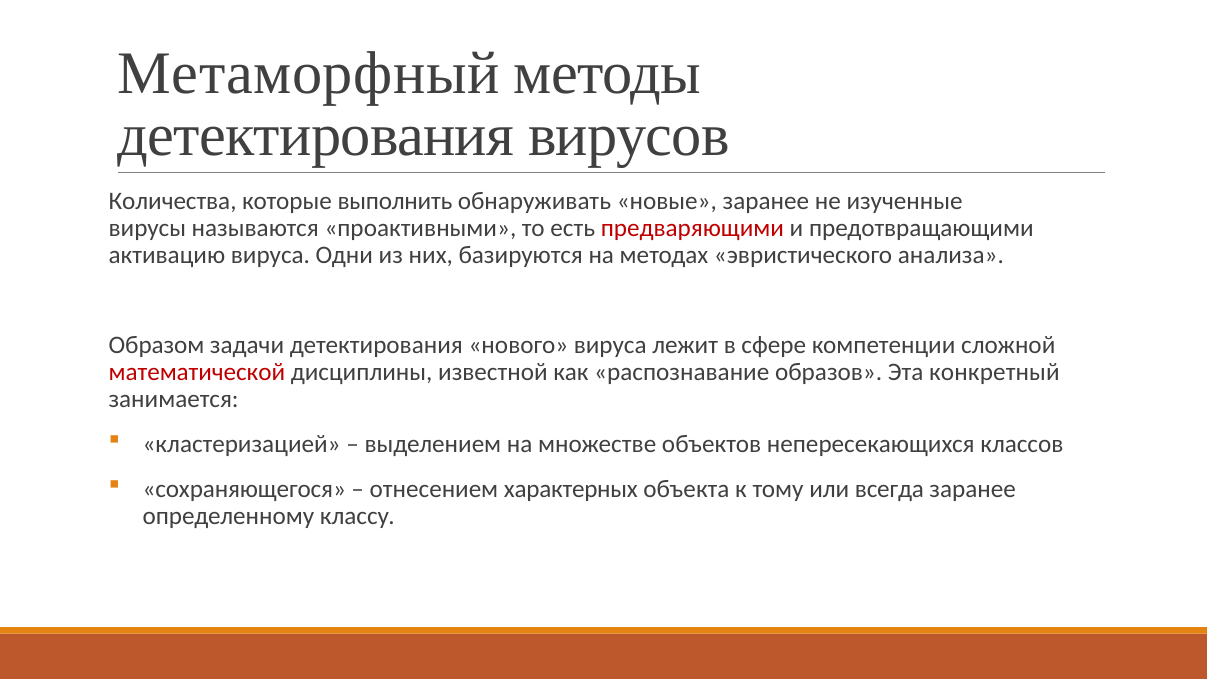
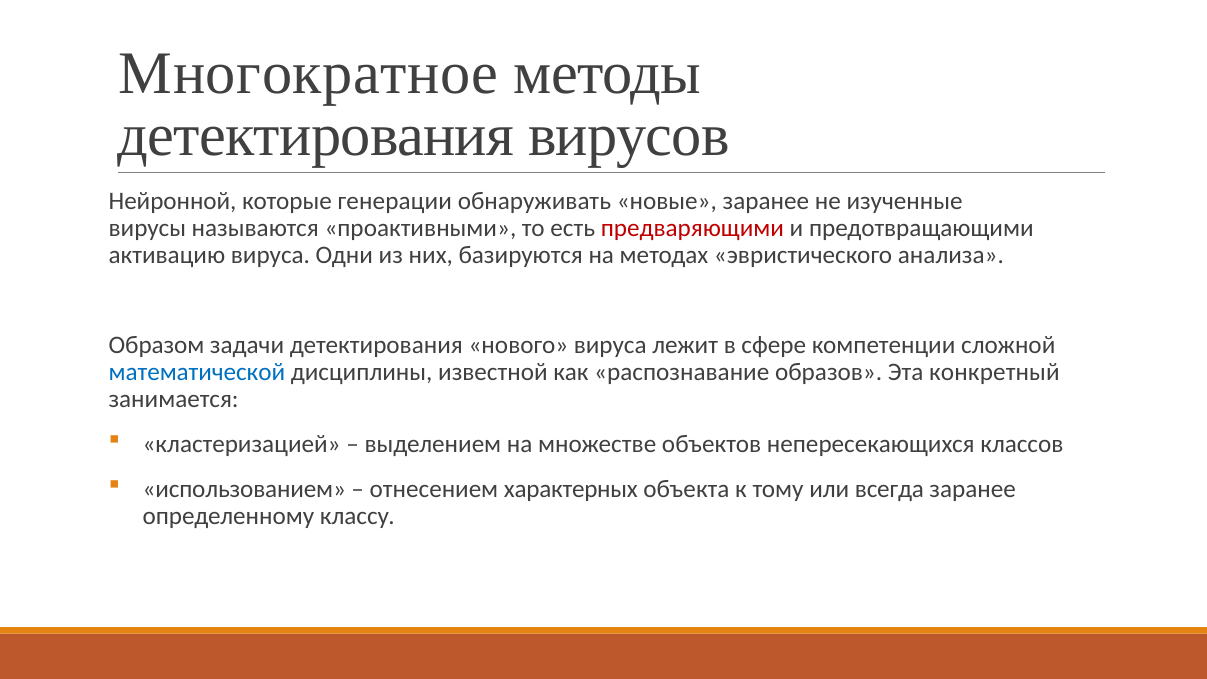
Метаморфный: Метаморфный -> Многократное
Количества: Количества -> Нейронной
выполнить: выполнить -> генерации
математической colour: red -> blue
сохраняющегося: сохраняющегося -> использованием
